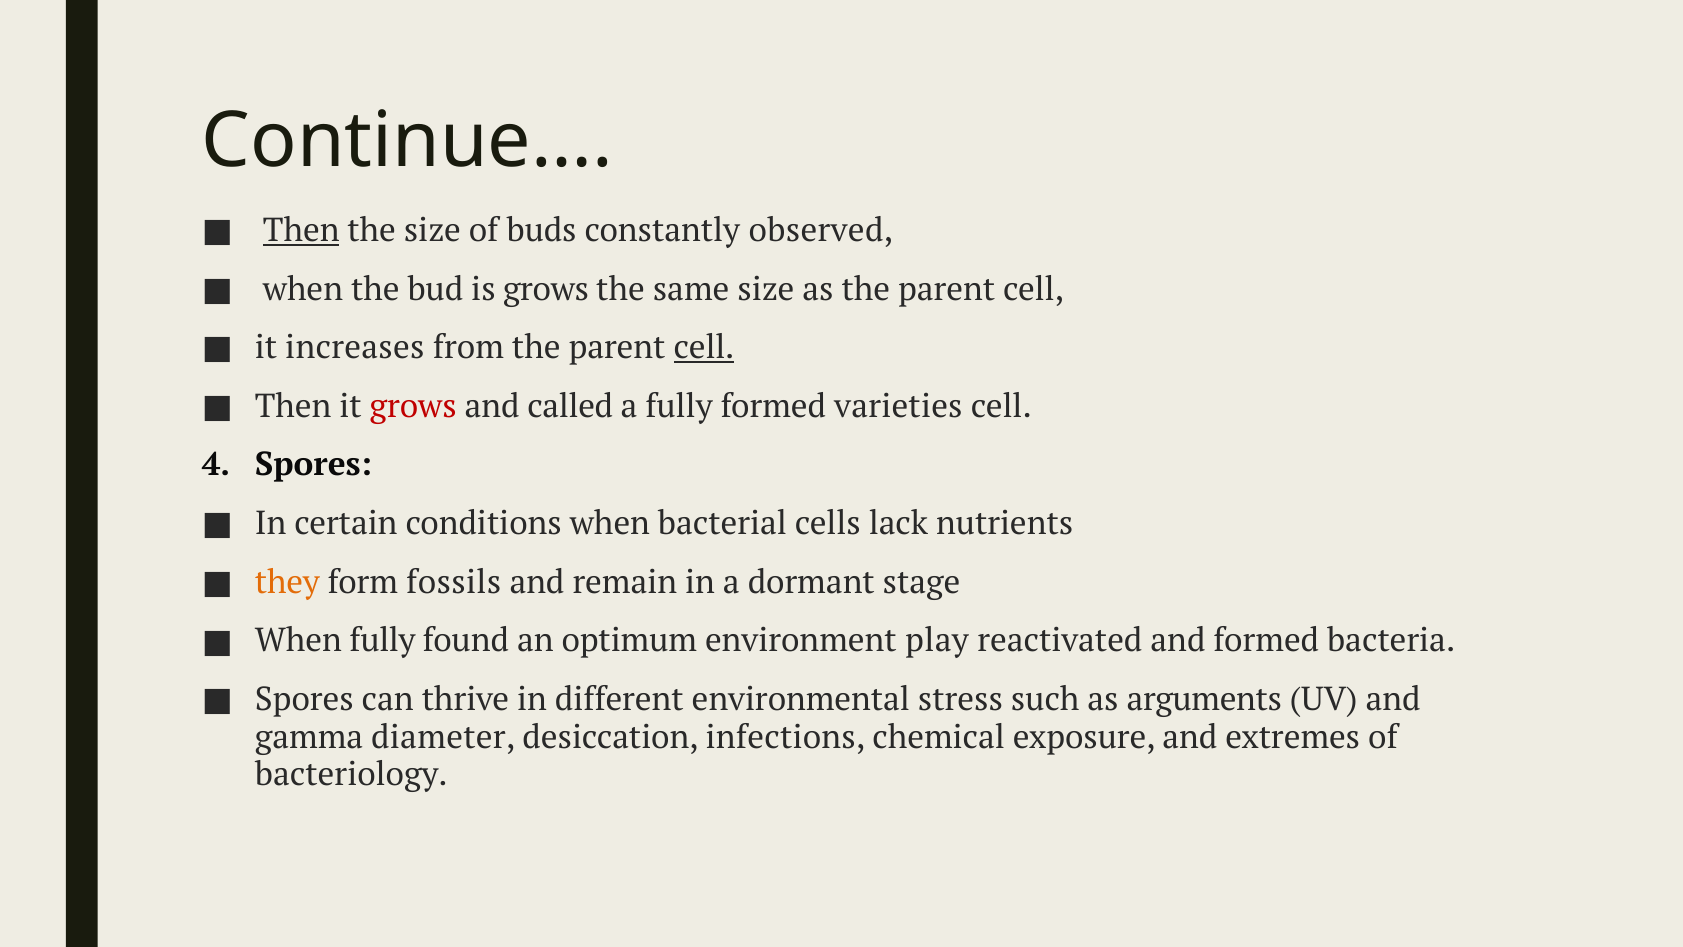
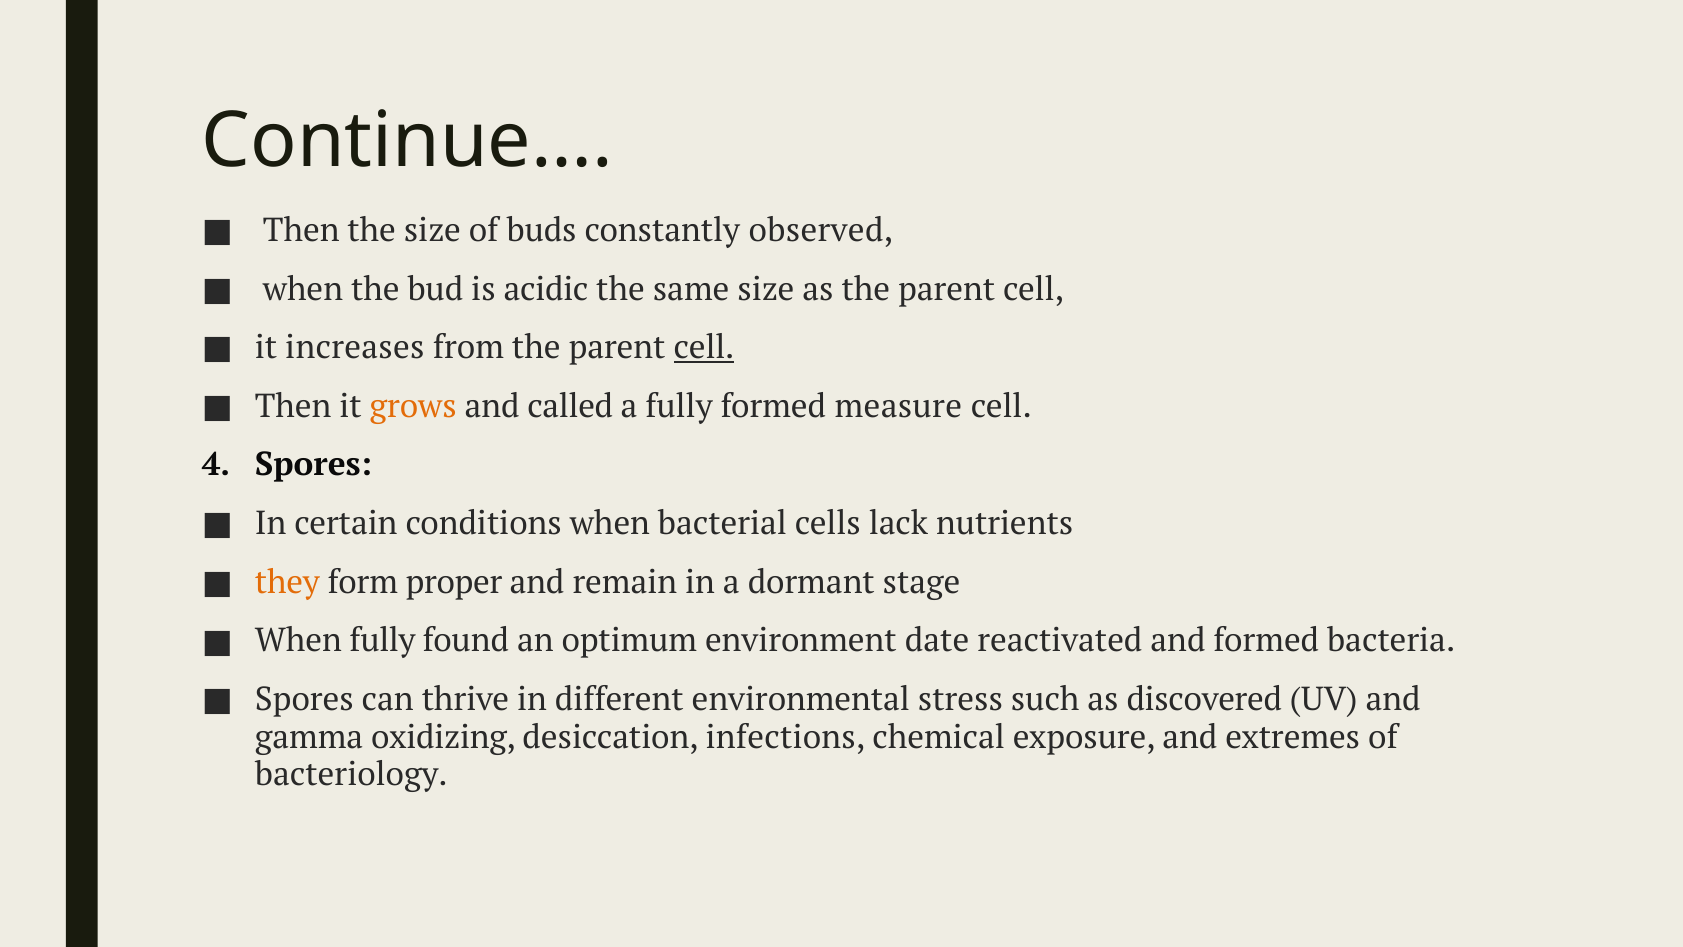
Then at (301, 230) underline: present -> none
is grows: grows -> acidic
grows at (413, 406) colour: red -> orange
varieties: varieties -> measure
fossils: fossils -> proper
play: play -> date
arguments: arguments -> discovered
diameter: diameter -> oxidizing
